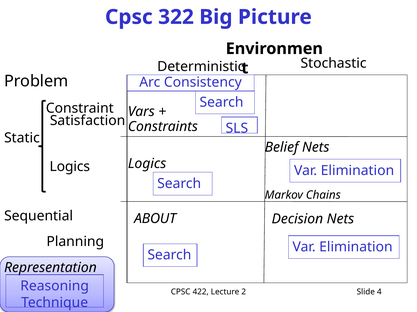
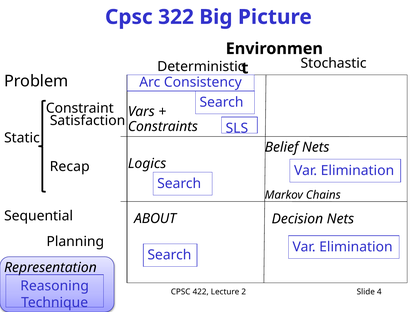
Logics at (70, 167): Logics -> Recap
